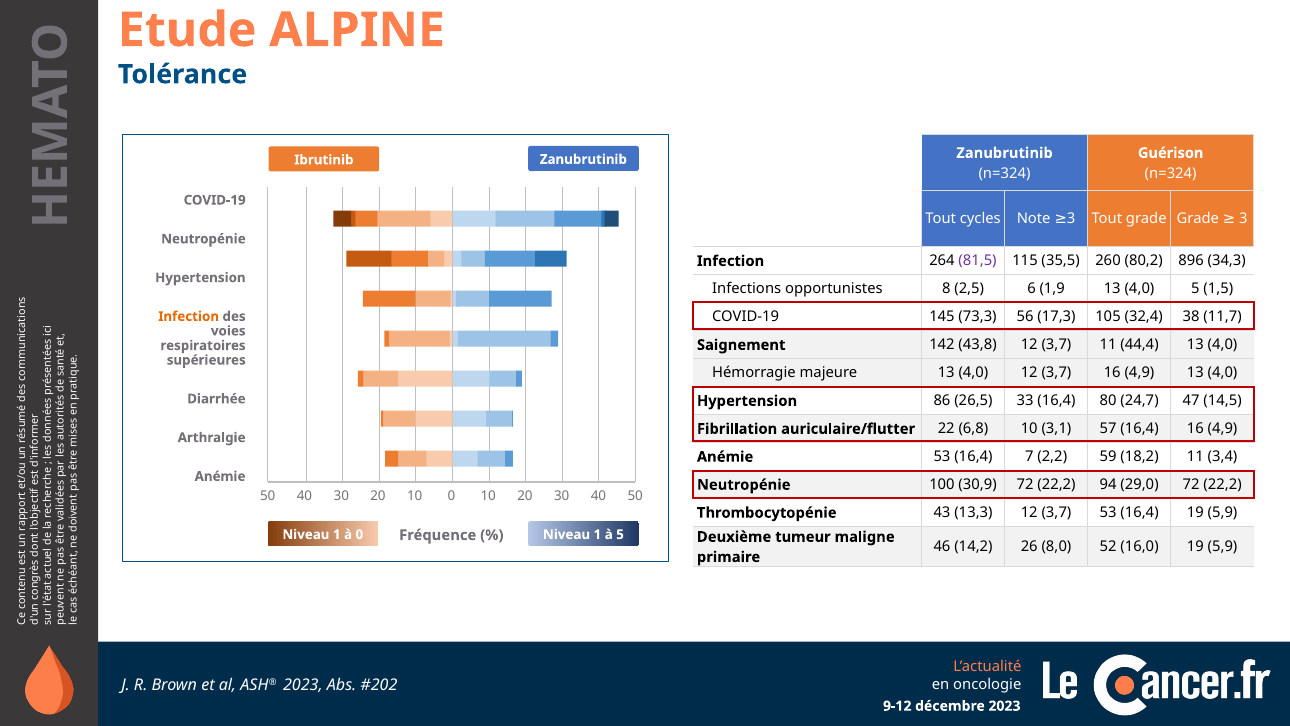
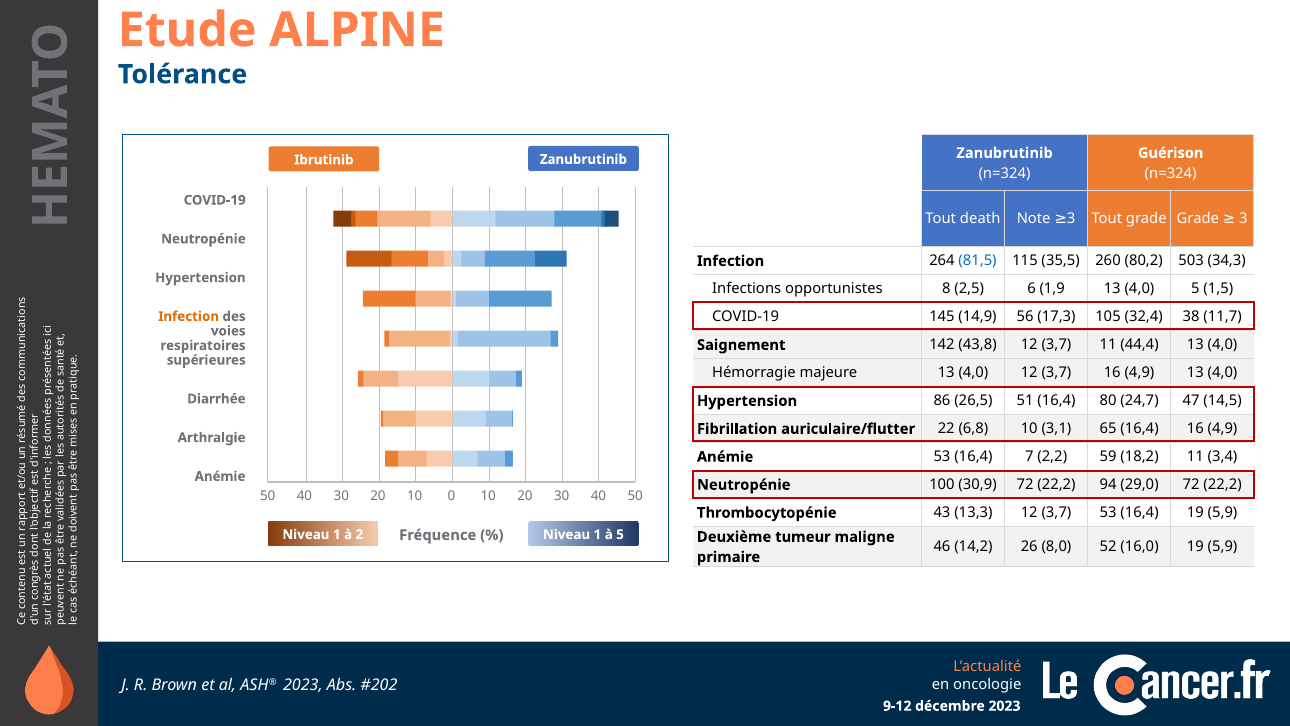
cycles: cycles -> death
81,5 colour: purple -> blue
896: 896 -> 503
73,3: 73,3 -> 14,9
33: 33 -> 51
57: 57 -> 65
à 0: 0 -> 2
